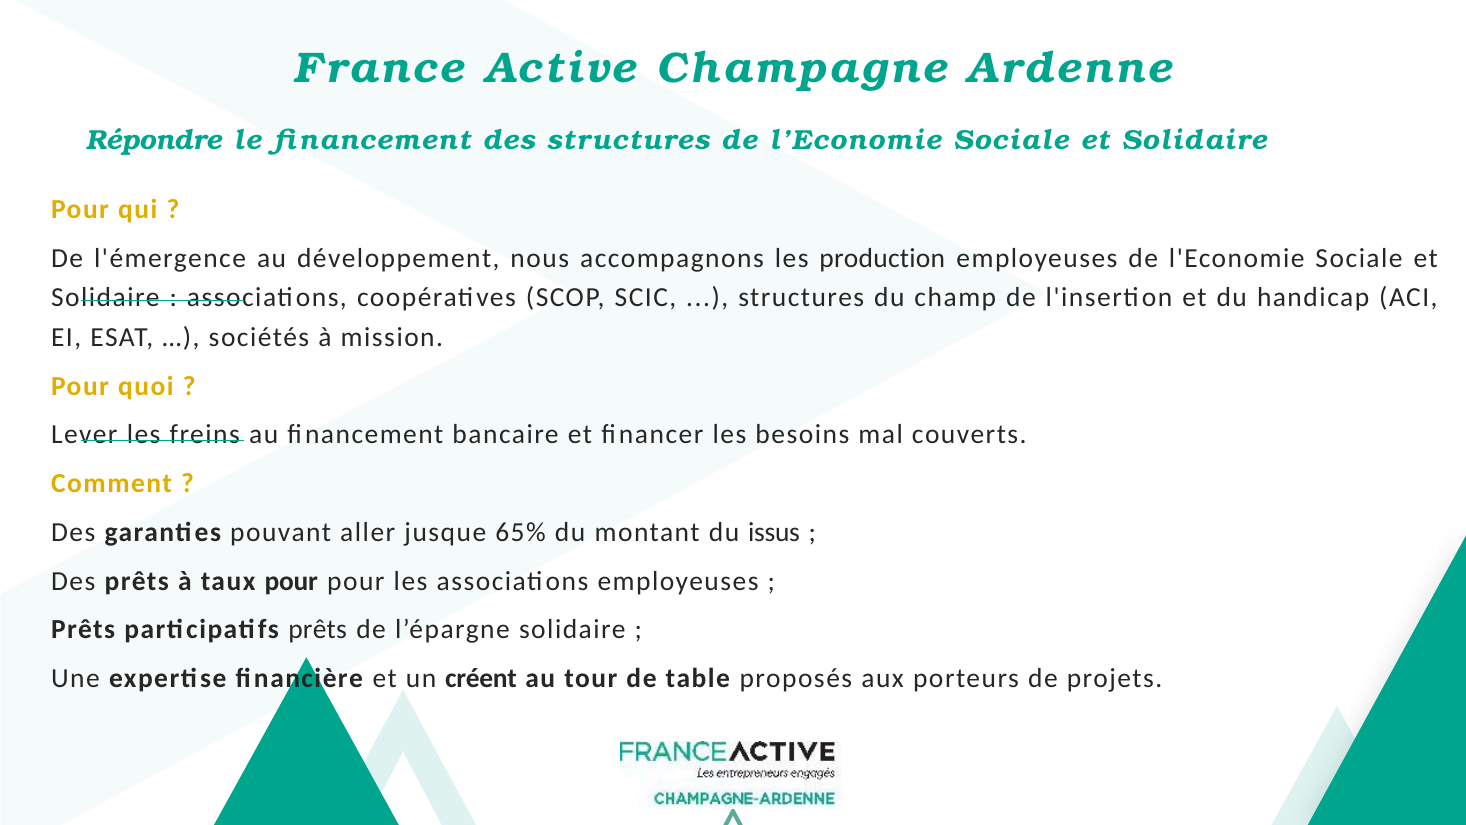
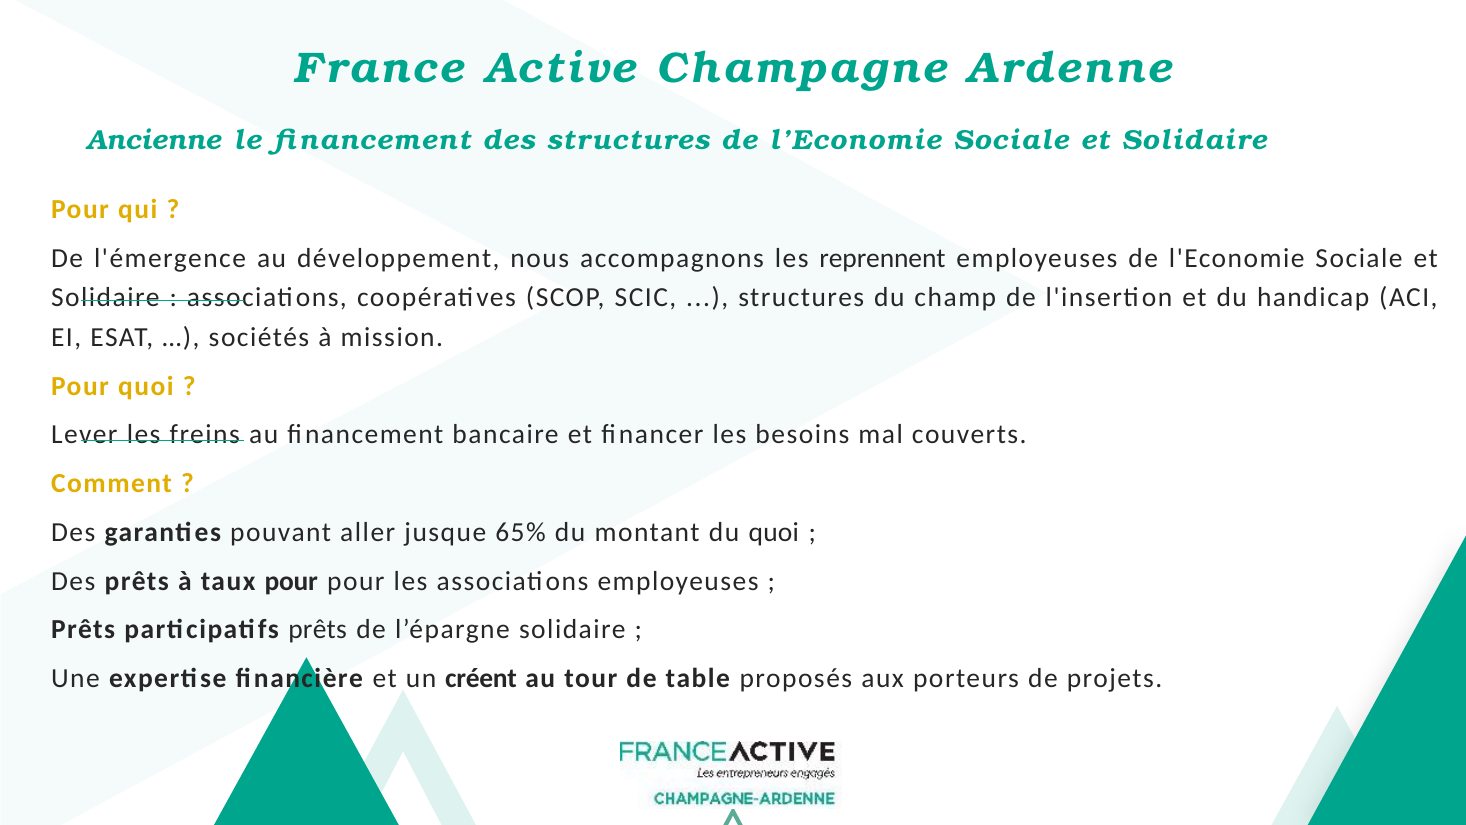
Répondre: Répondre -> Ancienne
production: production -> reprennent
du issus: issus -> quoi
